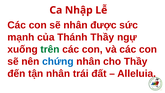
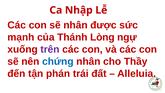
Thánh Thầy: Thầy -> Lòng
trên colour: green -> purple
tận nhân: nhân -> phán
